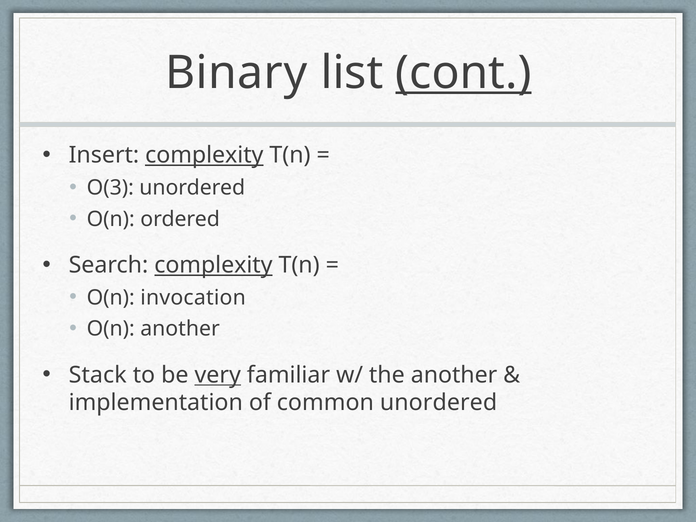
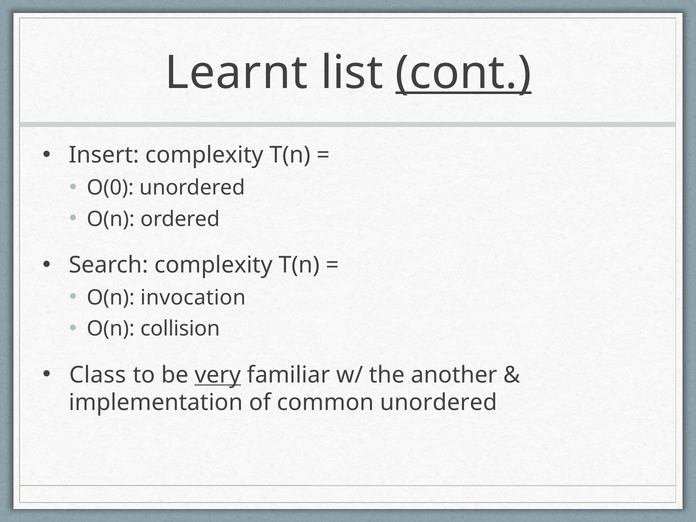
Binary: Binary -> Learnt
complexity at (204, 155) underline: present -> none
O(3: O(3 -> O(0
complexity at (213, 265) underline: present -> none
O(n another: another -> collision
Stack: Stack -> Class
